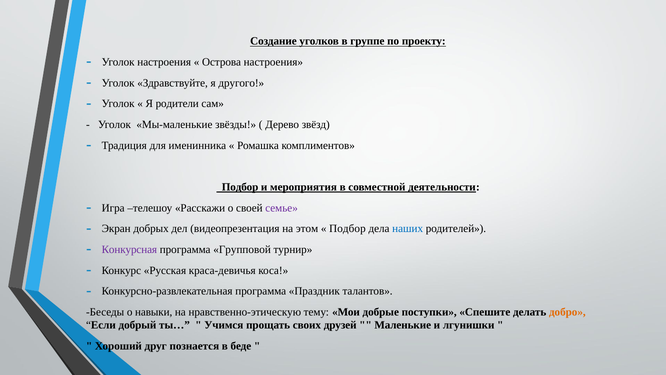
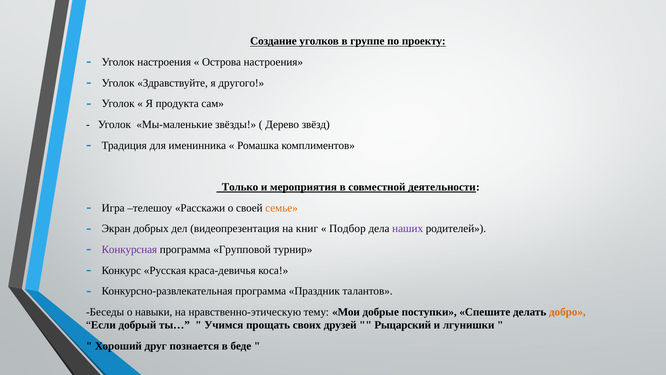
родители: родители -> продукта
Подбор at (240, 187): Подбор -> Только
семье colour: purple -> orange
этом: этом -> книг
наших colour: blue -> purple
Маленькие: Маленькие -> Рыцарский
